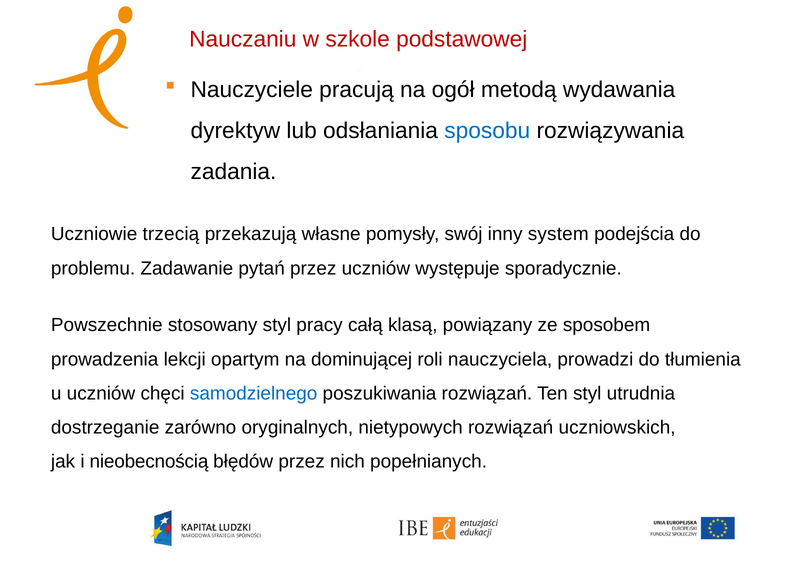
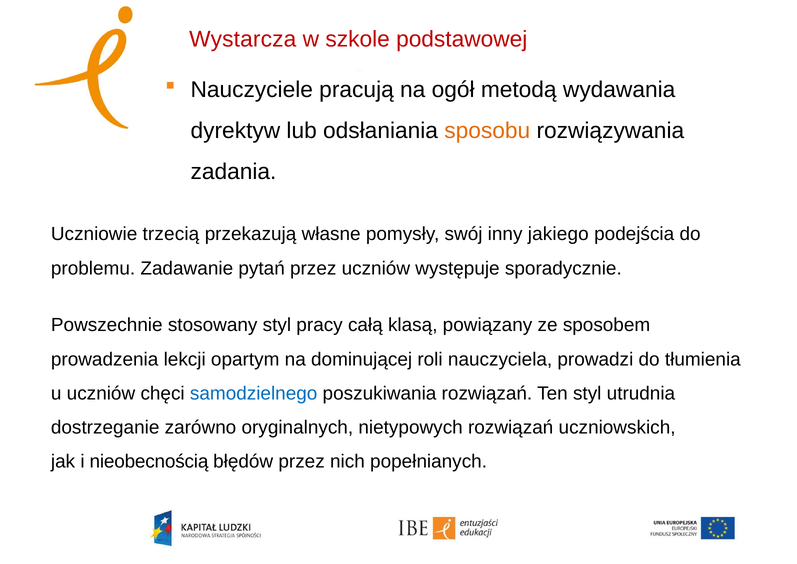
Nauczaniu: Nauczaniu -> Wystarcza
sposobu colour: blue -> orange
system: system -> jakiego
